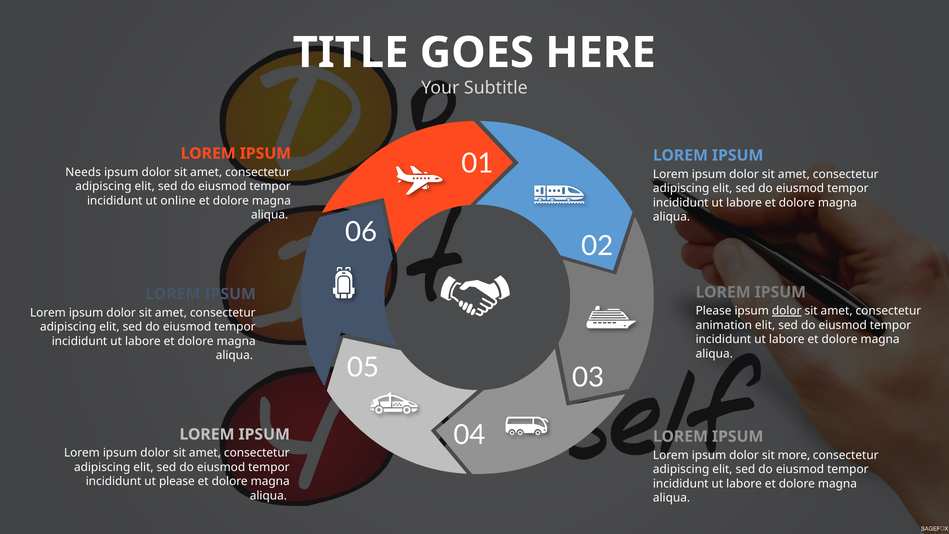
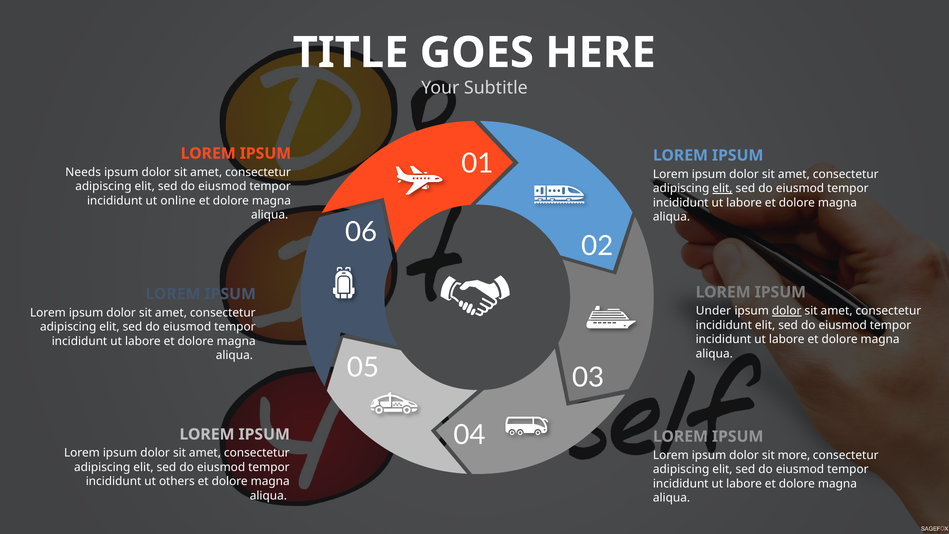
elit at (722, 188) underline: none -> present
Please at (714, 311): Please -> Under
animation at (724, 325): animation -> incididunt
ut please: please -> others
